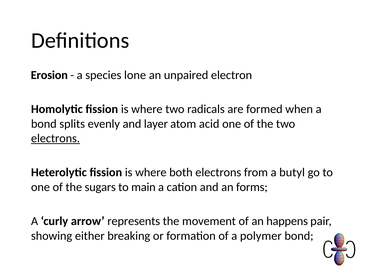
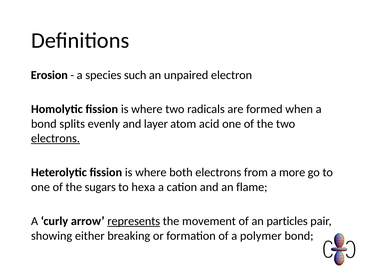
lone: lone -> such
butyl: butyl -> more
main: main -> hexa
forms: forms -> flame
represents underline: none -> present
happens: happens -> particles
